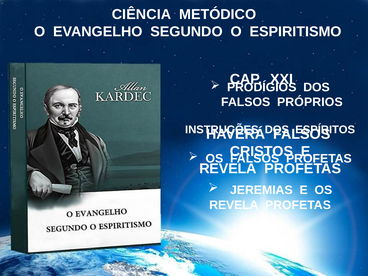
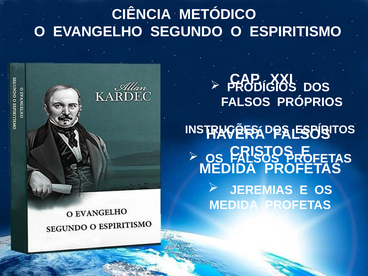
REVELA at (228, 169): REVELA -> MEDIDA
REVELA at (234, 205): REVELA -> MEDIDA
